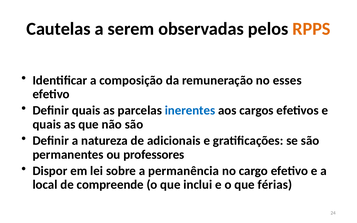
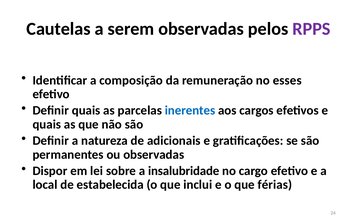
RPPS colour: orange -> purple
ou professores: professores -> observadas
permanência: permanência -> insalubridade
compreende: compreende -> estabelecida
